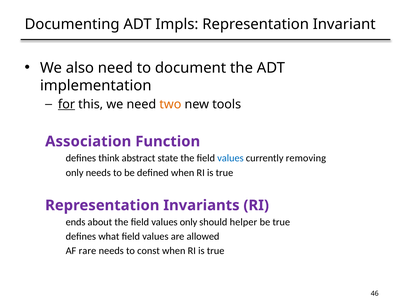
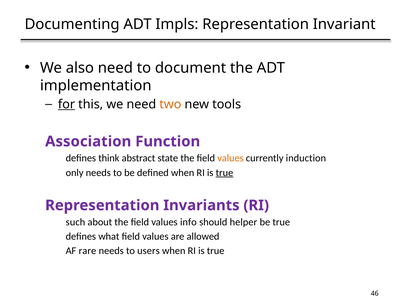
values at (230, 158) colour: blue -> orange
removing: removing -> induction
true at (224, 173) underline: none -> present
ends: ends -> such
values only: only -> info
const: const -> users
